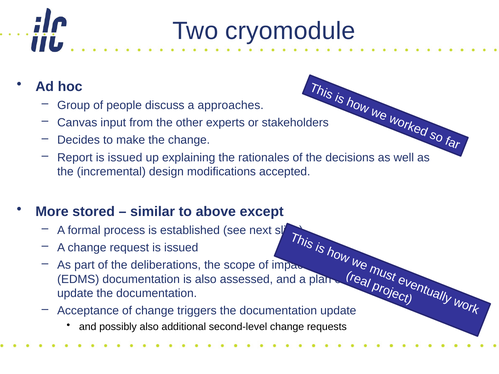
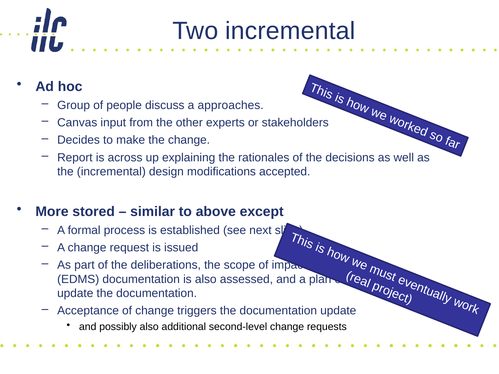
Two cryomodule: cryomodule -> incremental
Report is issued: issued -> across
